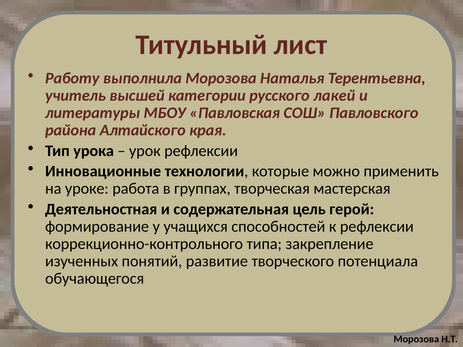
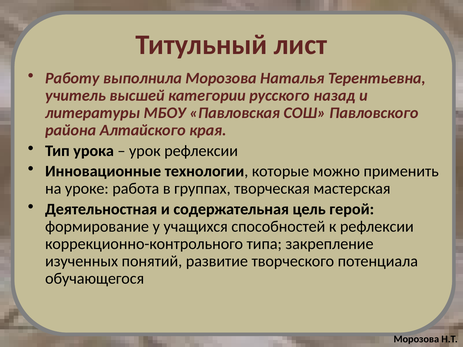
лакей: лакей -> назад
